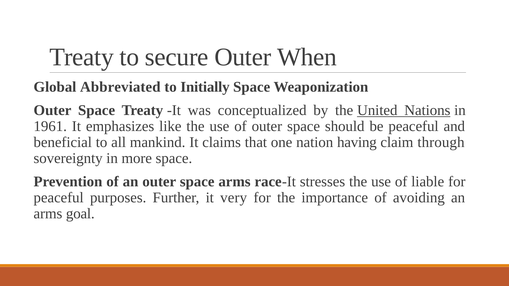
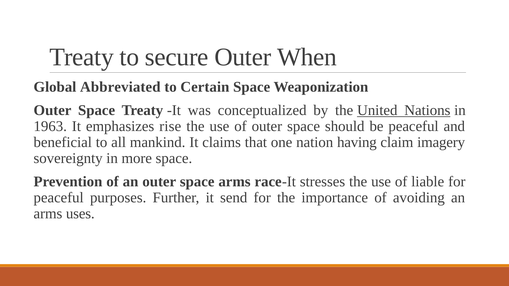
Initially: Initially -> Certain
1961: 1961 -> 1963
like: like -> rise
through: through -> imagery
very: very -> send
goal: goal -> uses
